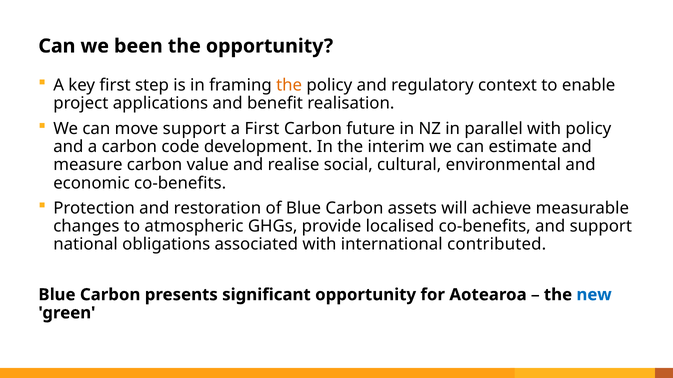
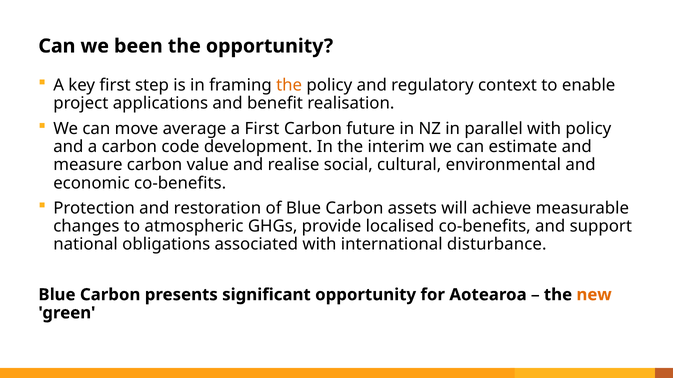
move support: support -> average
contributed: contributed -> disturbance
new colour: blue -> orange
